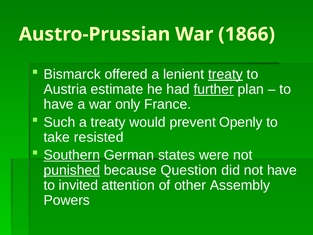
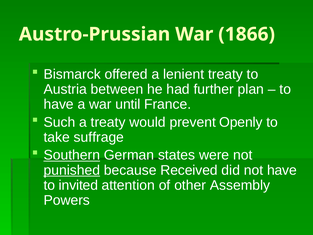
treaty at (225, 74) underline: present -> none
estimate: estimate -> between
further underline: present -> none
only: only -> until
resisted: resisted -> suffrage
Question: Question -> Received
